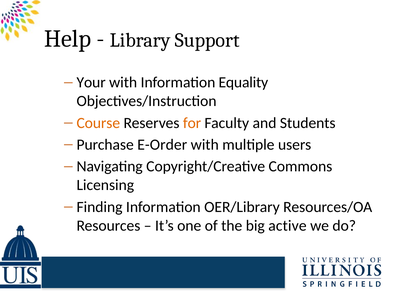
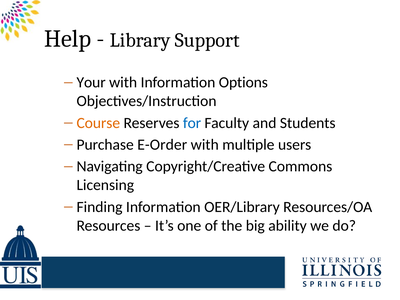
Equality: Equality -> Options
for colour: orange -> blue
active: active -> ability
